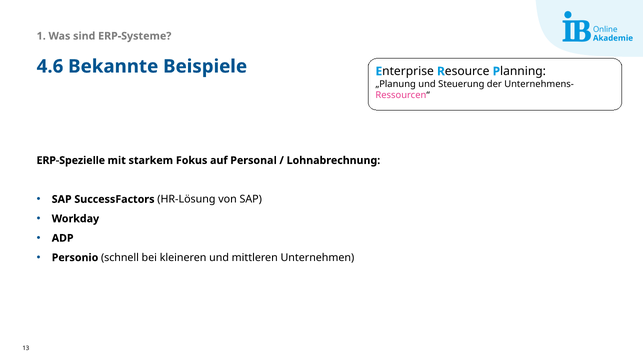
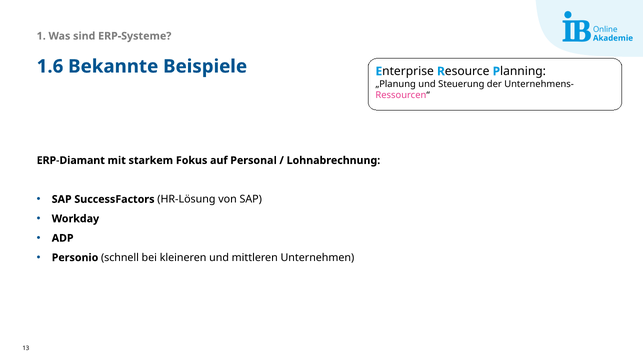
4.6: 4.6 -> 1.6
ERP-Spezielle: ERP-Spezielle -> ERP-Diamant
